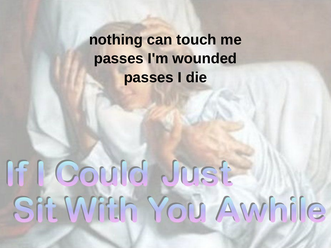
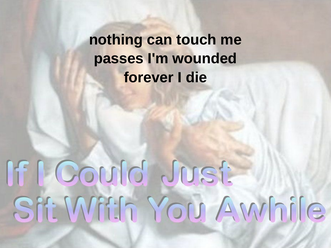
passes at (149, 78): passes -> forever
